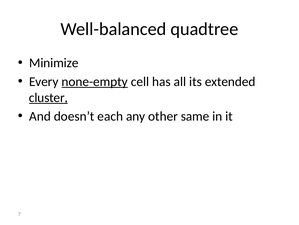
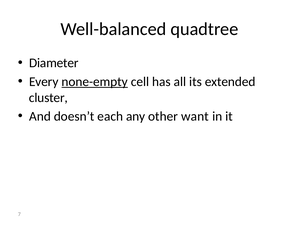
Minimize: Minimize -> Diameter
cluster underline: present -> none
same: same -> want
